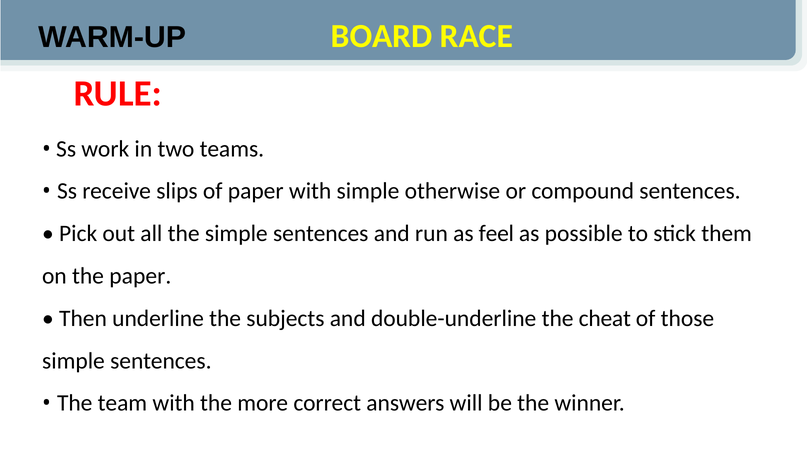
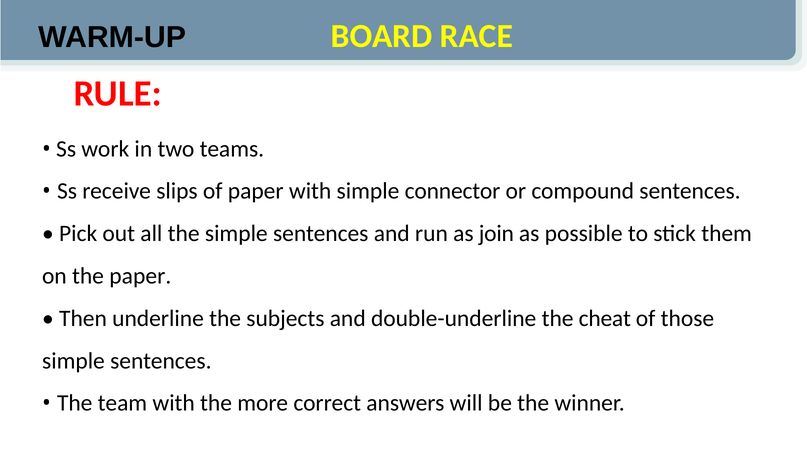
otherwise: otherwise -> connector
feel: feel -> join
